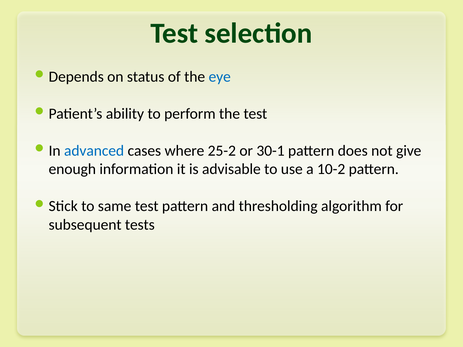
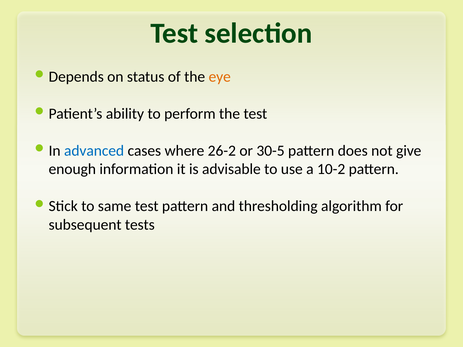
eye colour: blue -> orange
25-2: 25-2 -> 26-2
30-1: 30-1 -> 30-5
